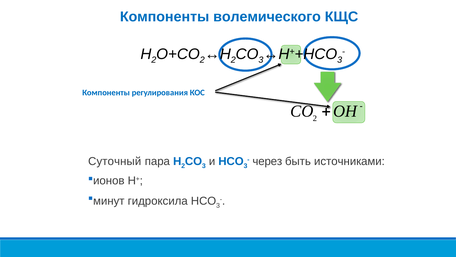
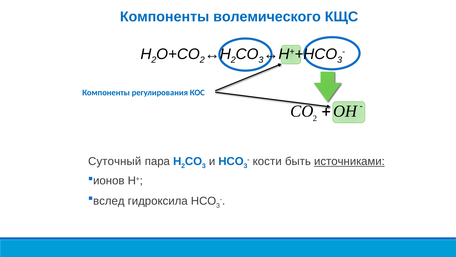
через: через -> кости
источниками underline: none -> present
минут: минут -> вслед
